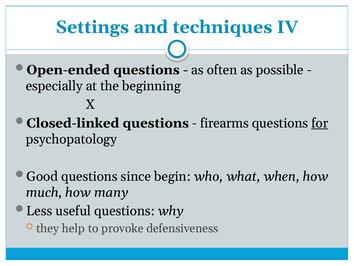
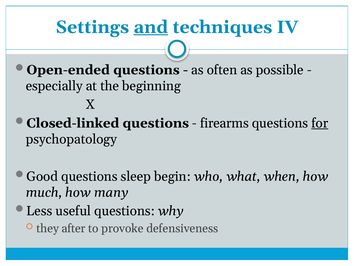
and underline: none -> present
since: since -> sleep
help: help -> after
